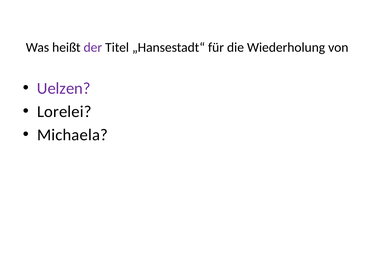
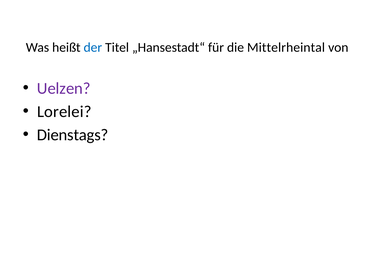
der colour: purple -> blue
Wiederholung: Wiederholung -> Mittelrheintal
Michaela: Michaela -> Dienstags
